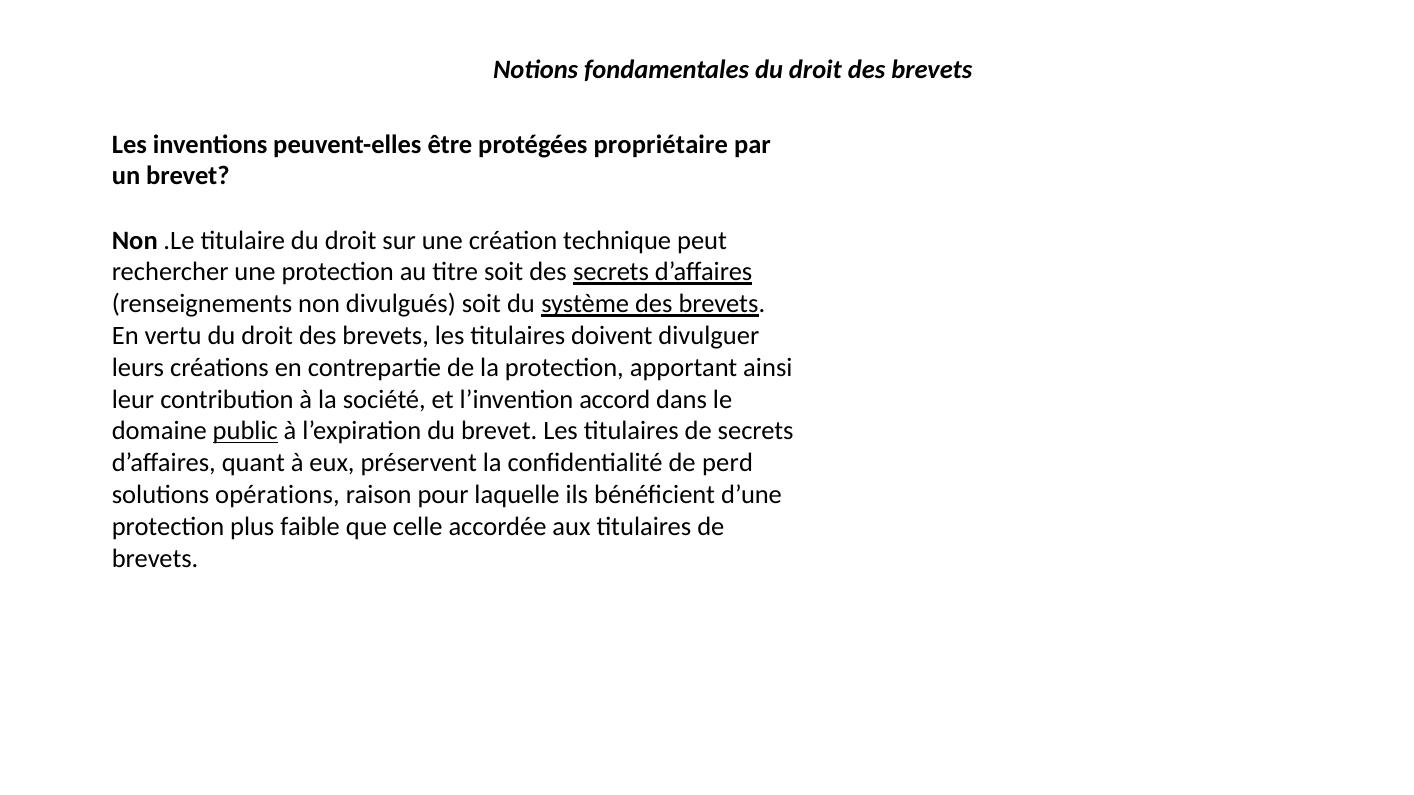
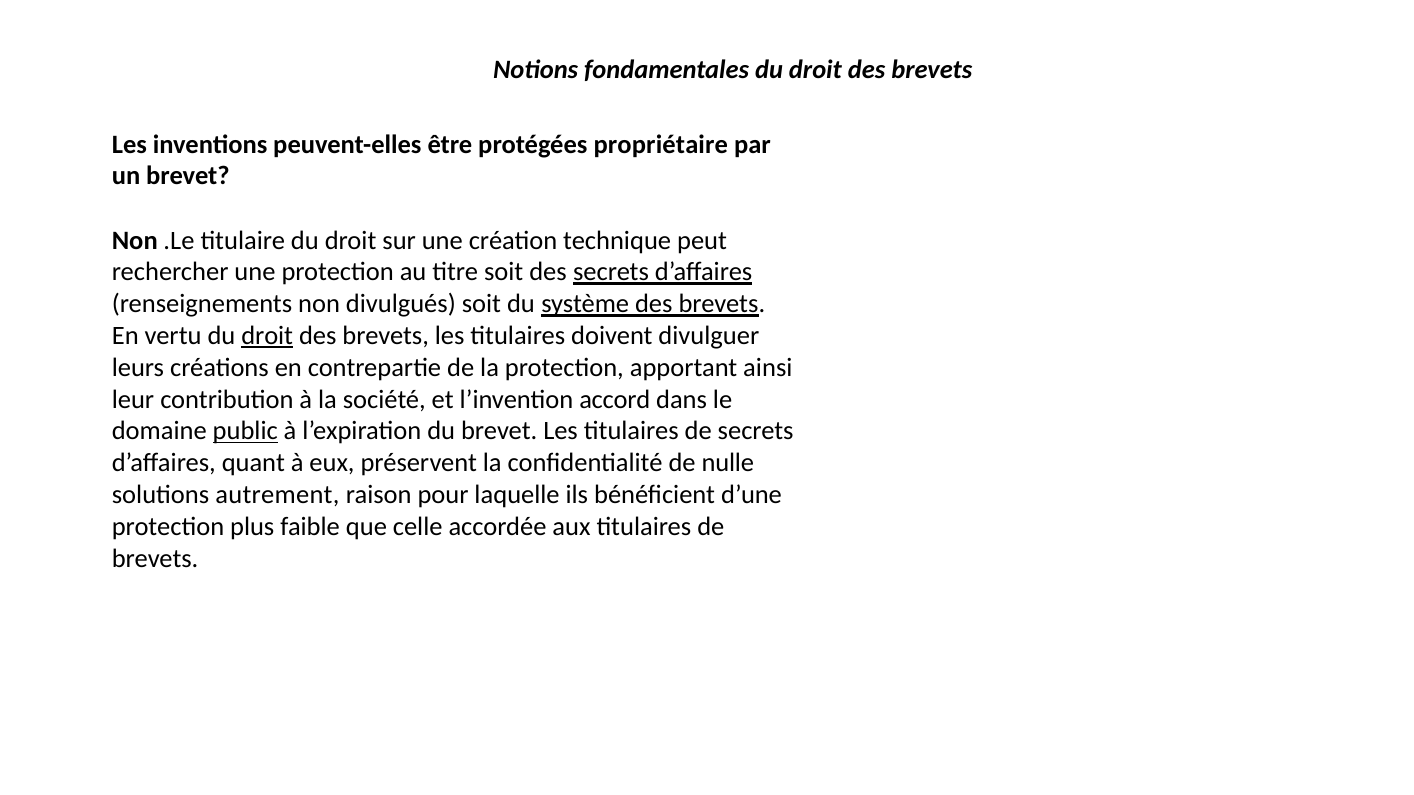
droit at (267, 336) underline: none -> present
perd: perd -> nulle
opérations: opérations -> autrement
